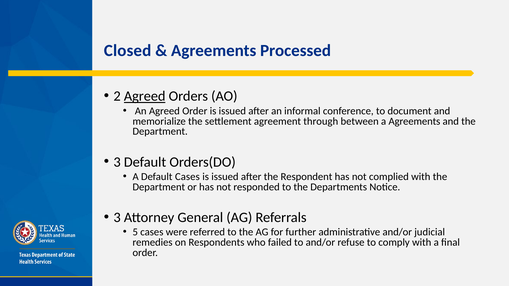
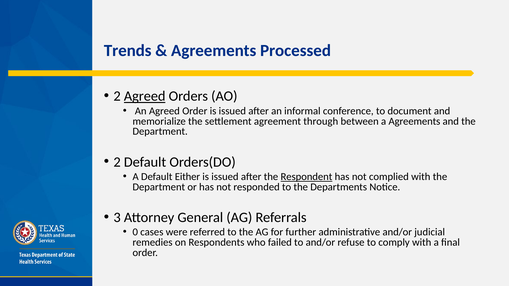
Closed: Closed -> Trends
3 at (117, 162): 3 -> 2
Default Cases: Cases -> Either
Respondent underline: none -> present
5: 5 -> 0
